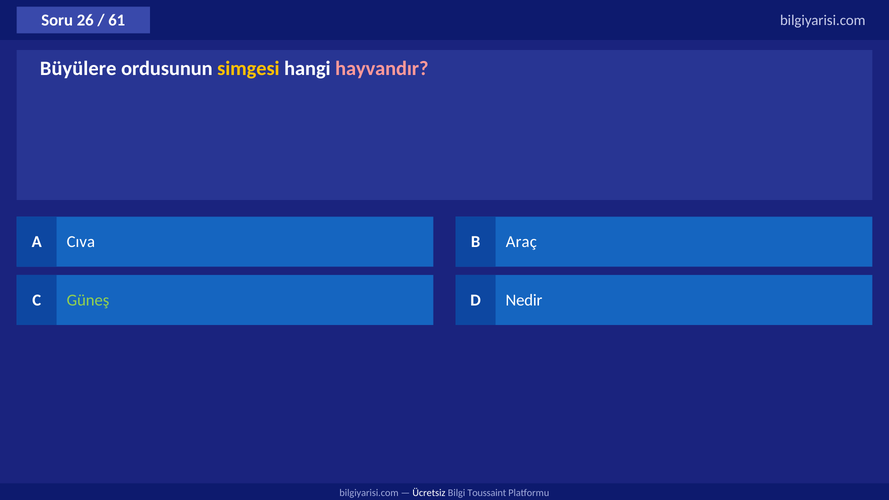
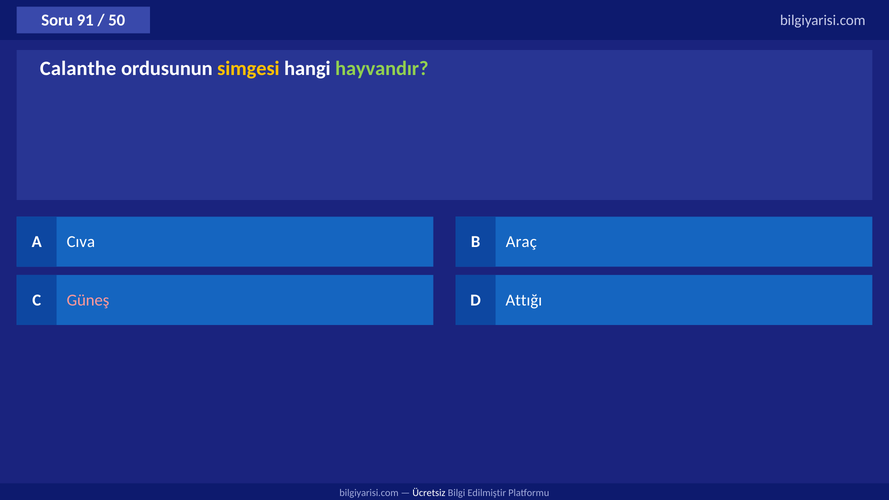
26: 26 -> 91
61: 61 -> 50
Büyülere: Büyülere -> Calanthe
hayvandır colour: pink -> light green
Güneş colour: light green -> pink
Nedir: Nedir -> Attığı
Toussaint: Toussaint -> Edilmiştir
